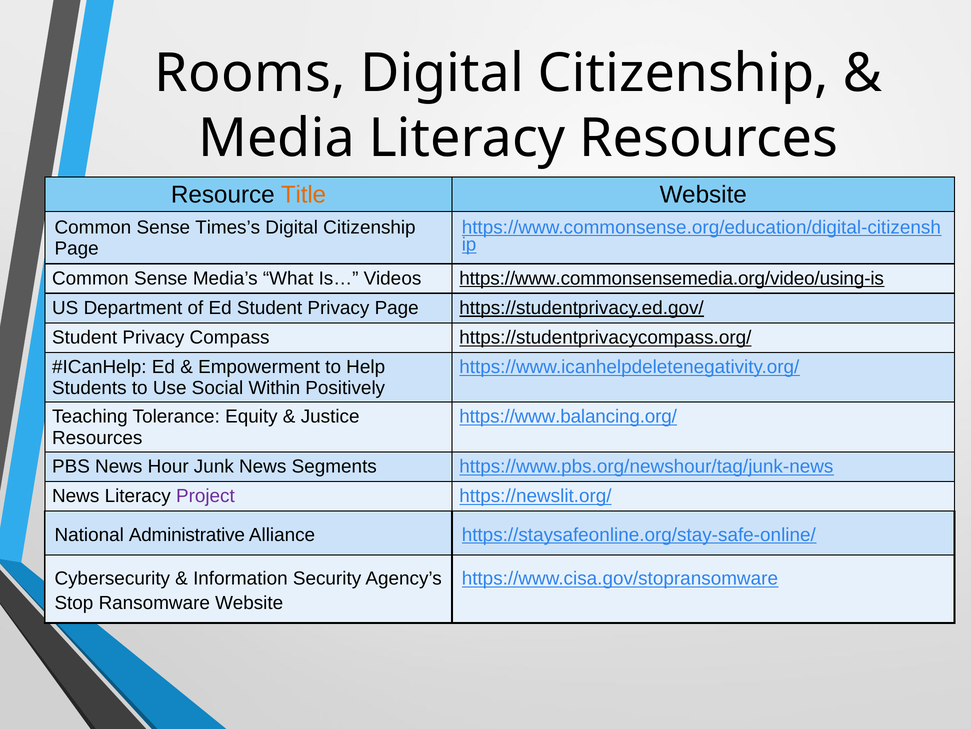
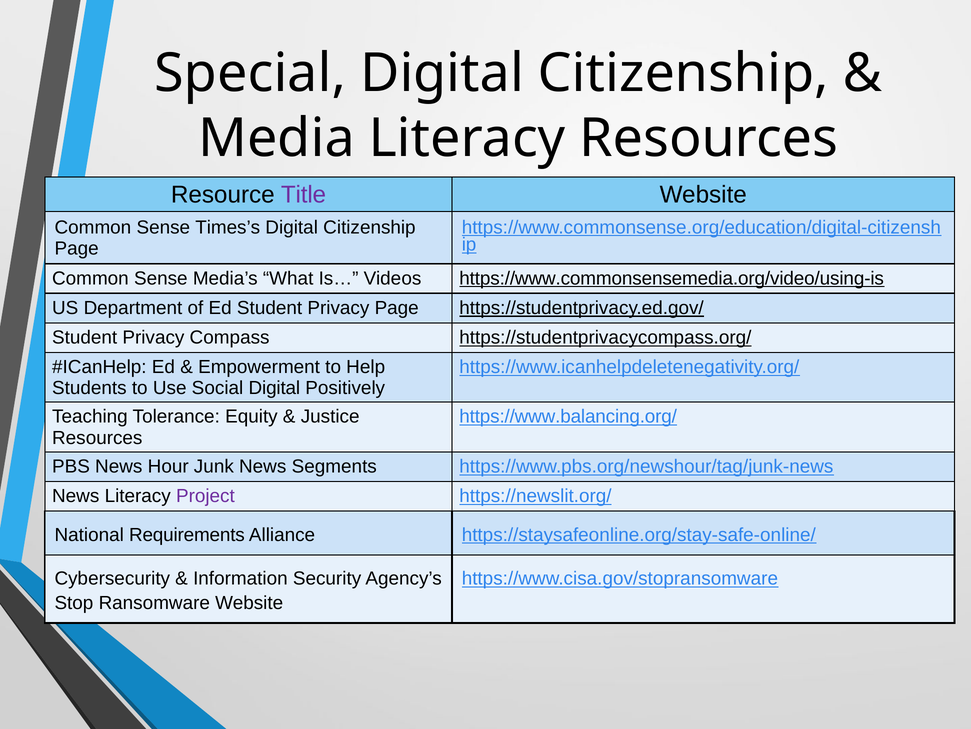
Rooms: Rooms -> Special
Title colour: orange -> purple
Social Within: Within -> Digital
Administrative: Administrative -> Requirements
